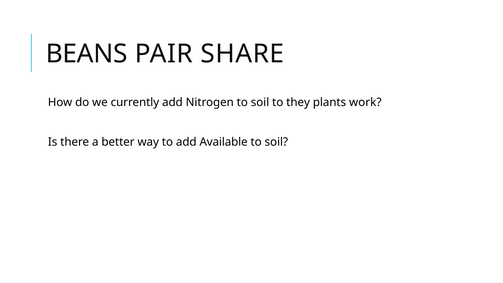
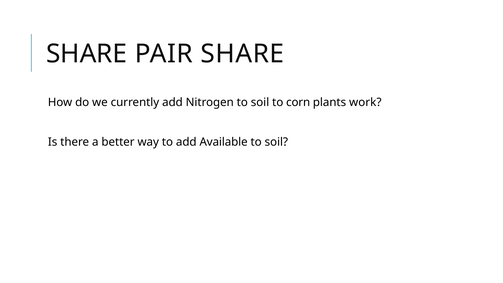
BEANS at (87, 54): BEANS -> SHARE
they: they -> corn
